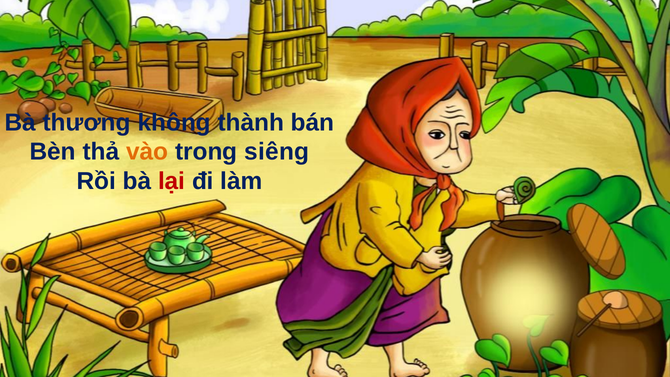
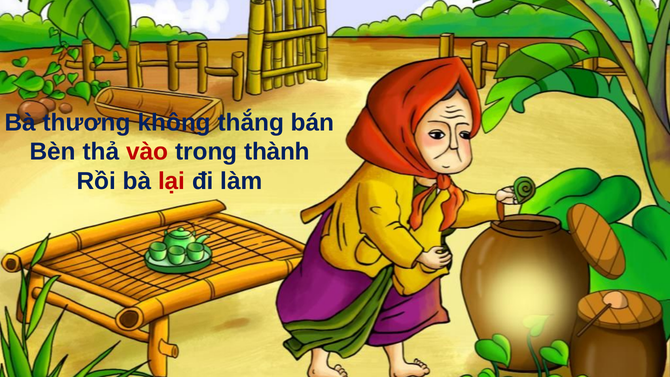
thành: thành -> thắng
vào colour: orange -> red
siêng: siêng -> thành
